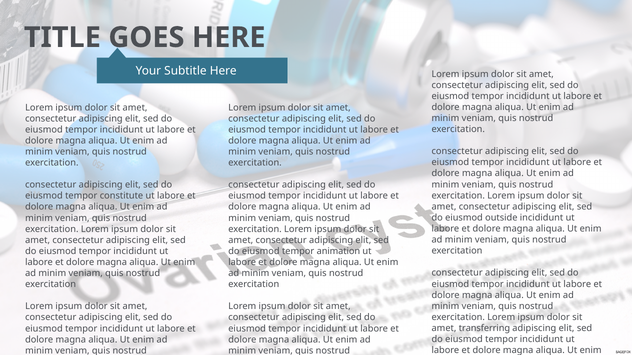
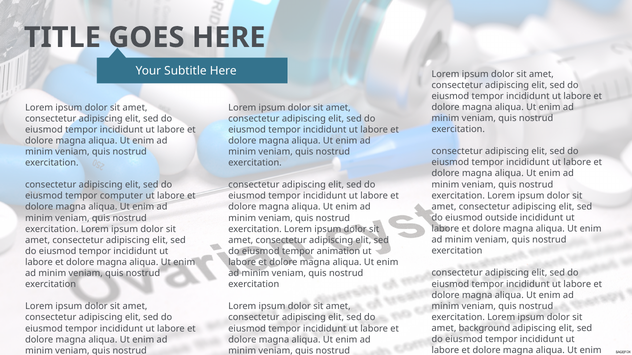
constitute: constitute -> computer
transferring: transferring -> background
